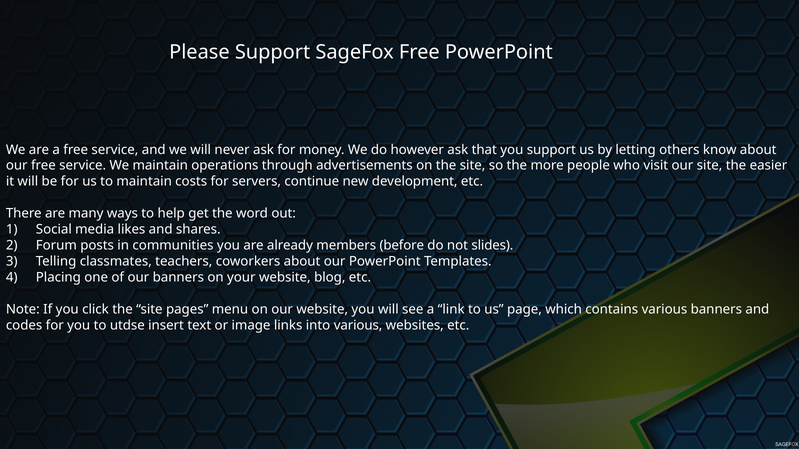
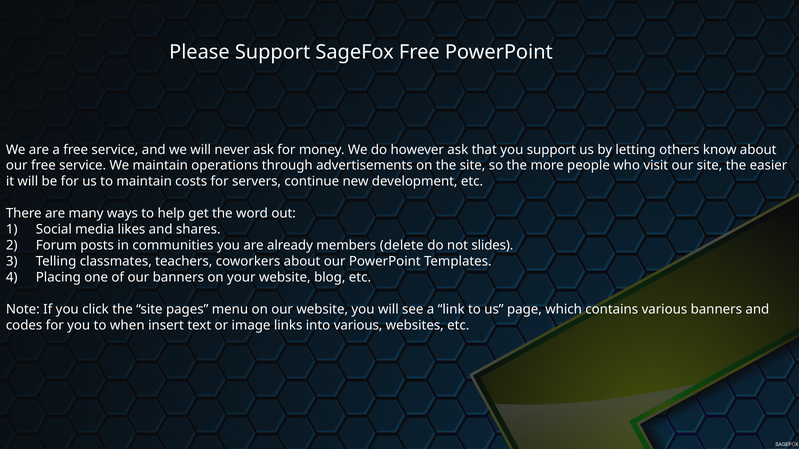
before: before -> delete
utdse: utdse -> when
